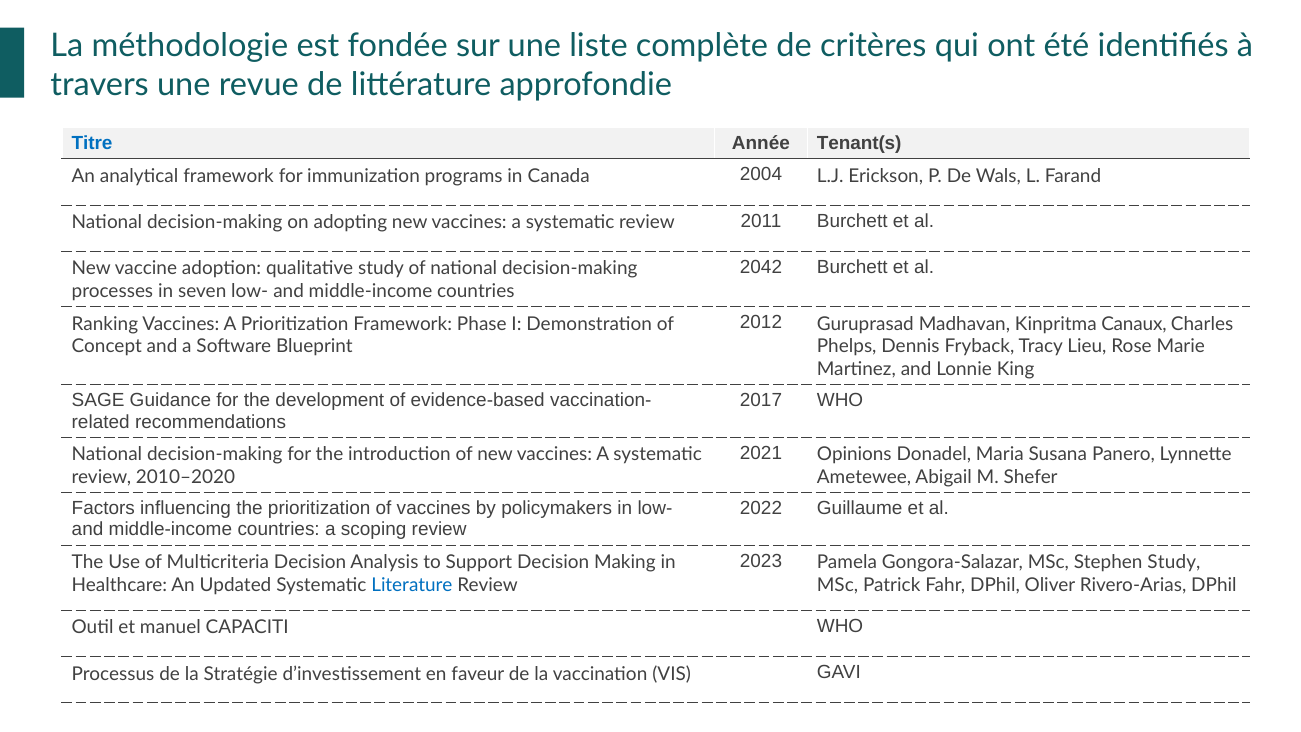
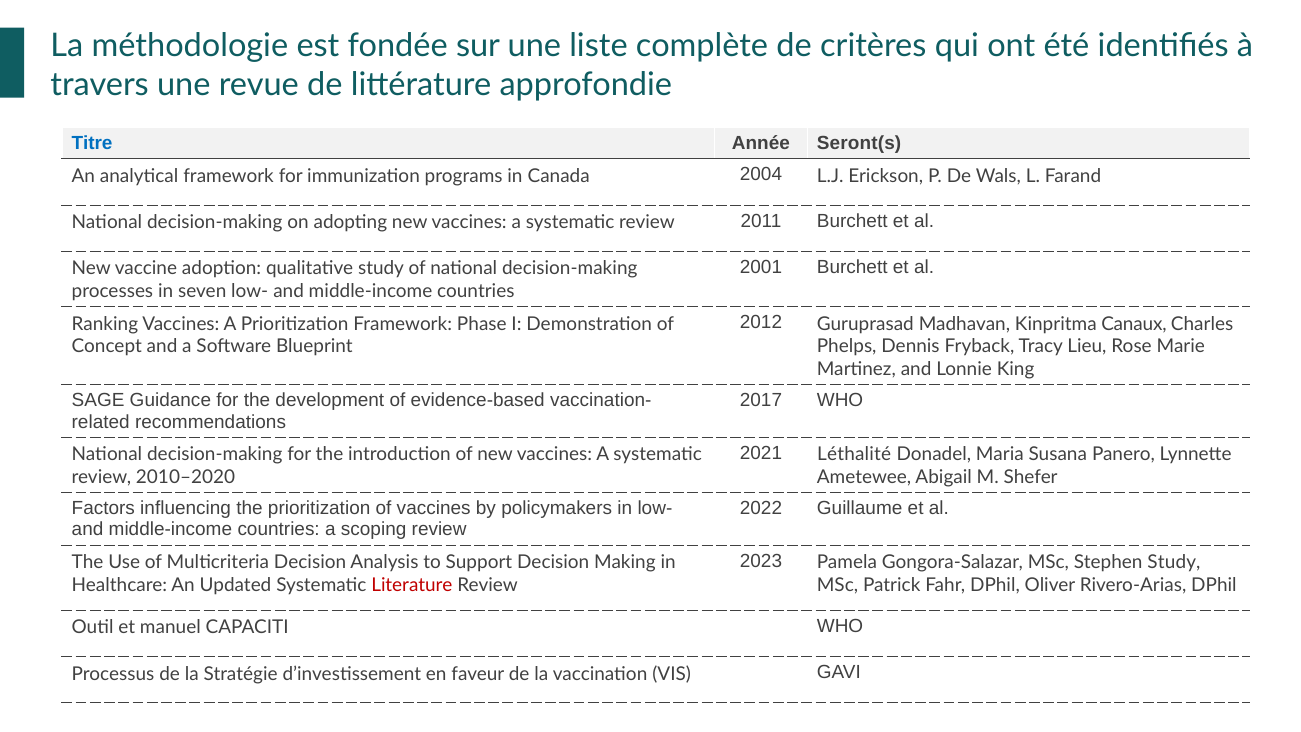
Tenant(s: Tenant(s -> Seront(s
2042: 2042 -> 2001
Opinions: Opinions -> Léthalité
Literature colour: blue -> red
